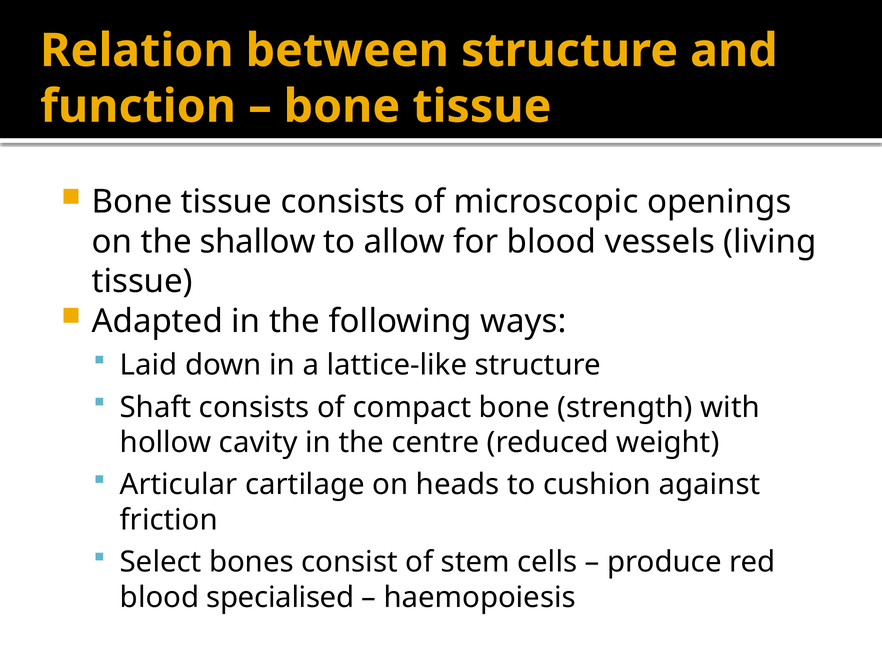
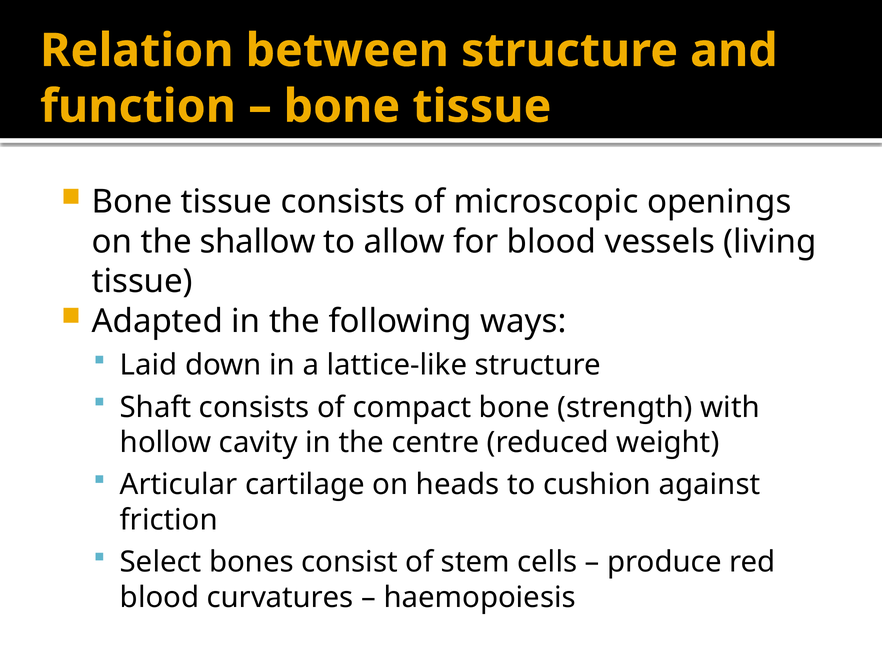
specialised: specialised -> curvatures
